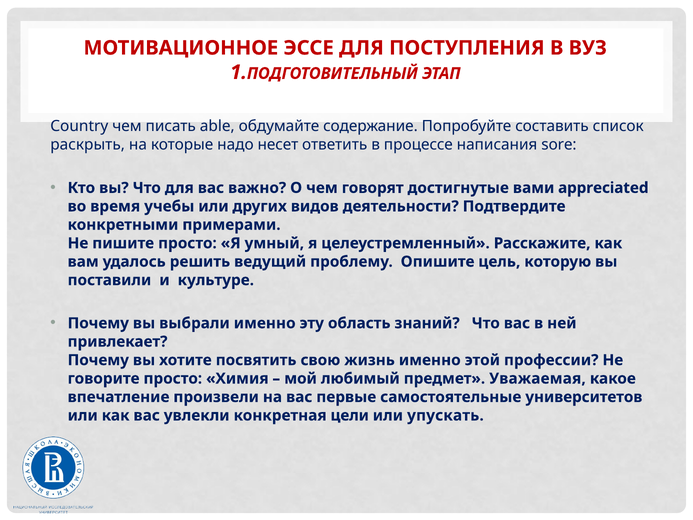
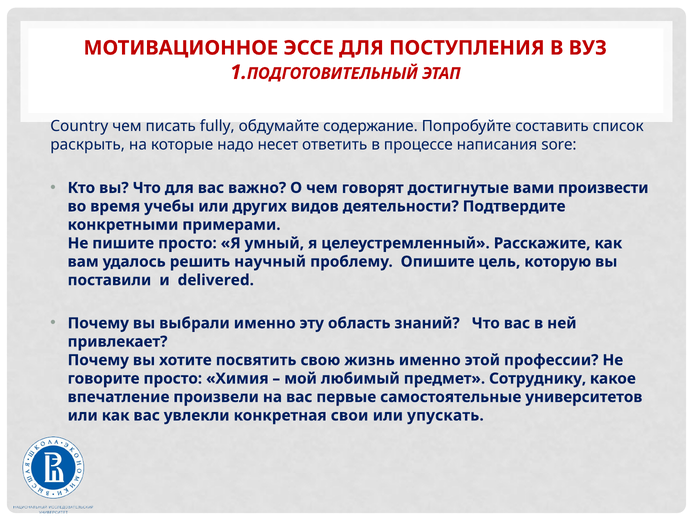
able: able -> fully
appreciated: appreciated -> произвести
ведущий: ведущий -> научный
культуре: культуре -> delivered
Уважаемая: Уважаемая -> Сотруднику
цели: цели -> свои
